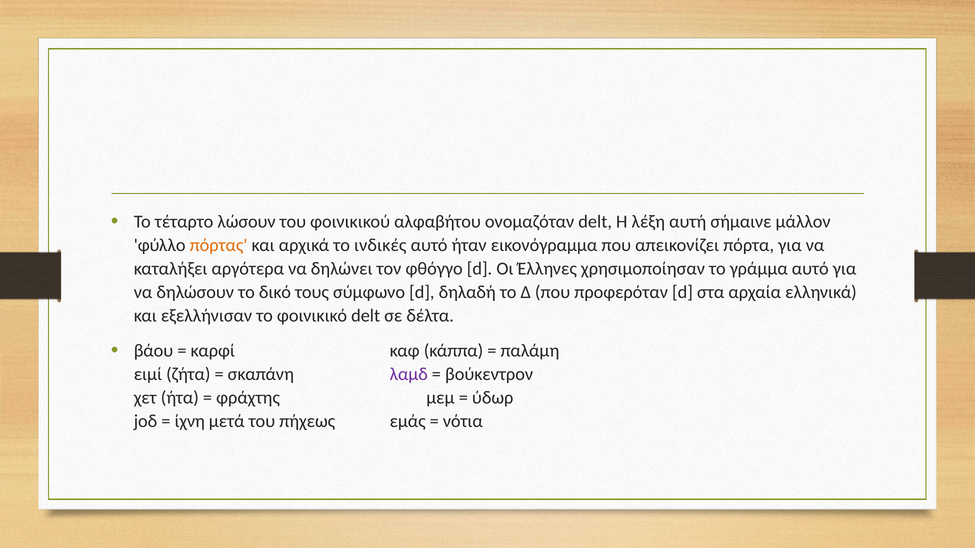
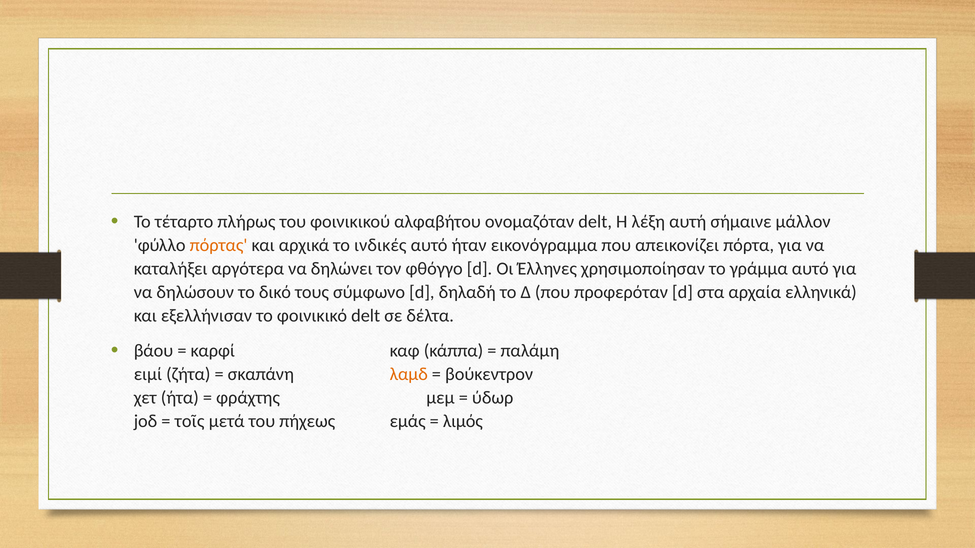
λώσουν: λώσουν -> πλήρως
λαμδ colour: purple -> orange
ίχνη: ίχνη -> τοῖς
νότια: νότια -> λιμός
